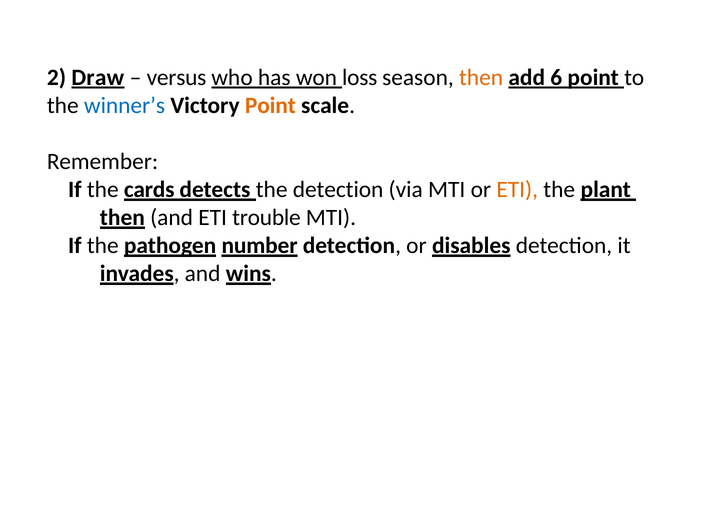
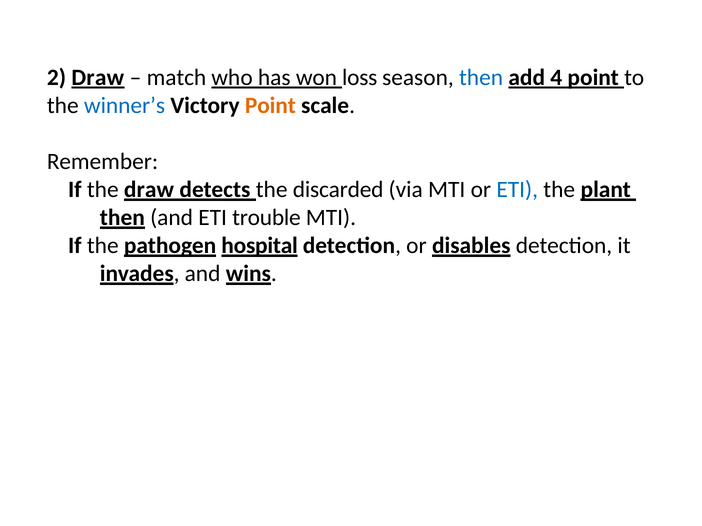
versus: versus -> match
then at (481, 77) colour: orange -> blue
6: 6 -> 4
the cards: cards -> draw
the detection: detection -> discarded
ETI at (517, 190) colour: orange -> blue
number: number -> hospital
